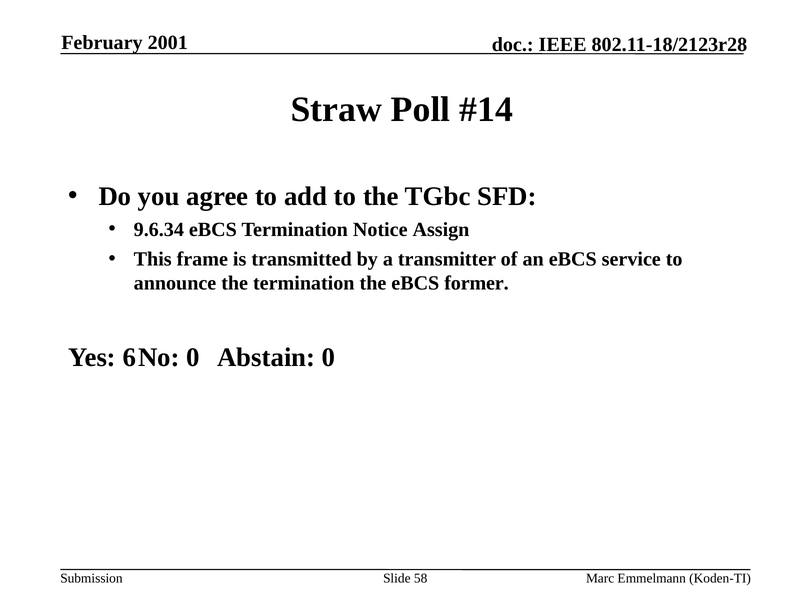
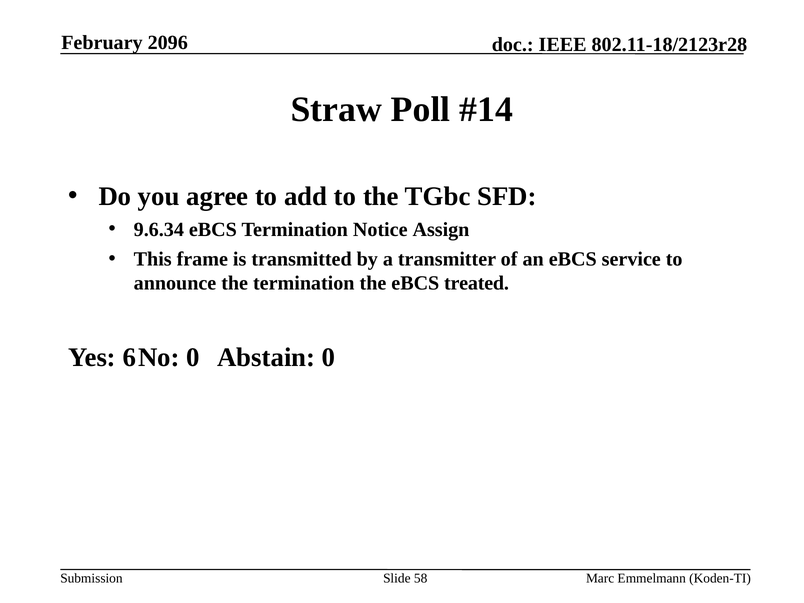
2001: 2001 -> 2096
former: former -> treated
